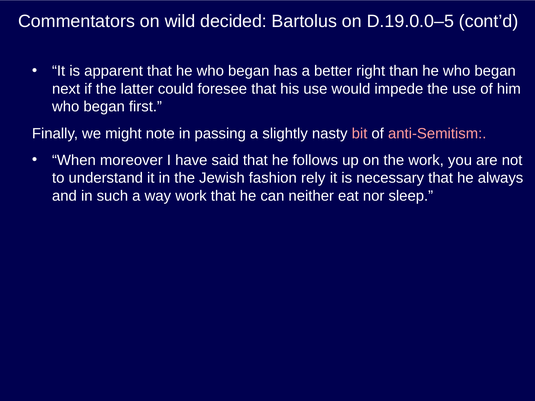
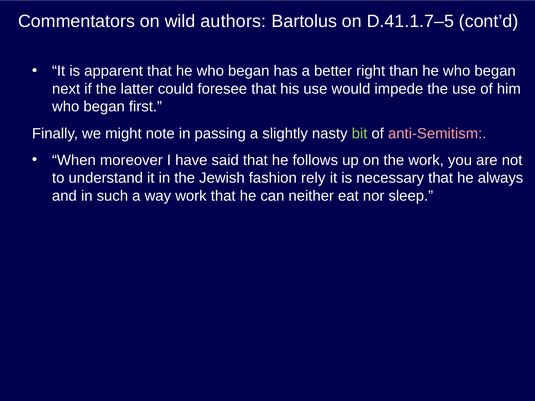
decided: decided -> authors
D.19.0.0–5: D.19.0.0–5 -> D.41.1.7–5
bit colour: pink -> light green
